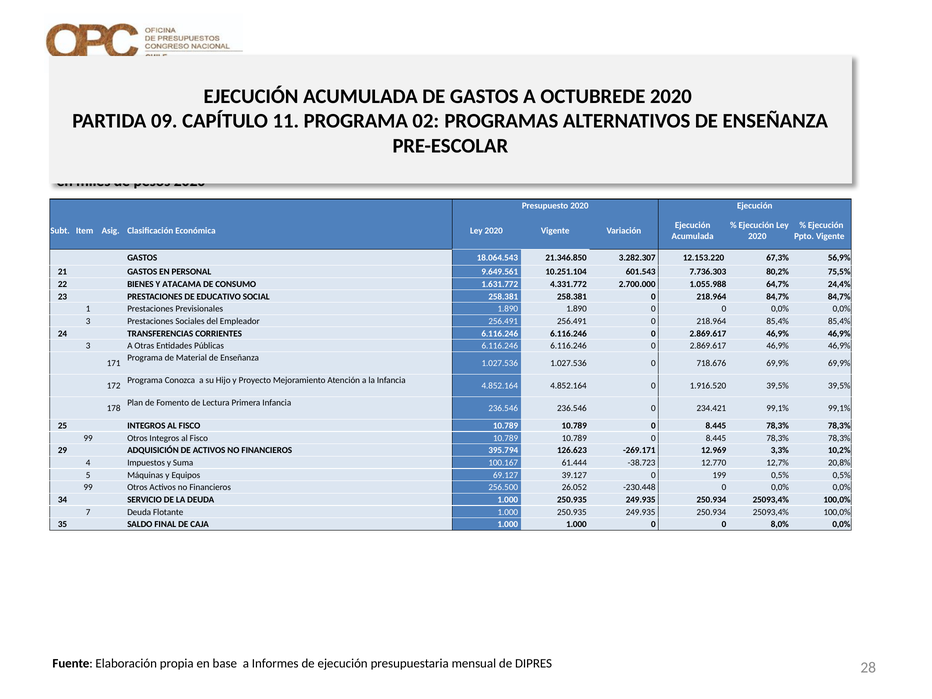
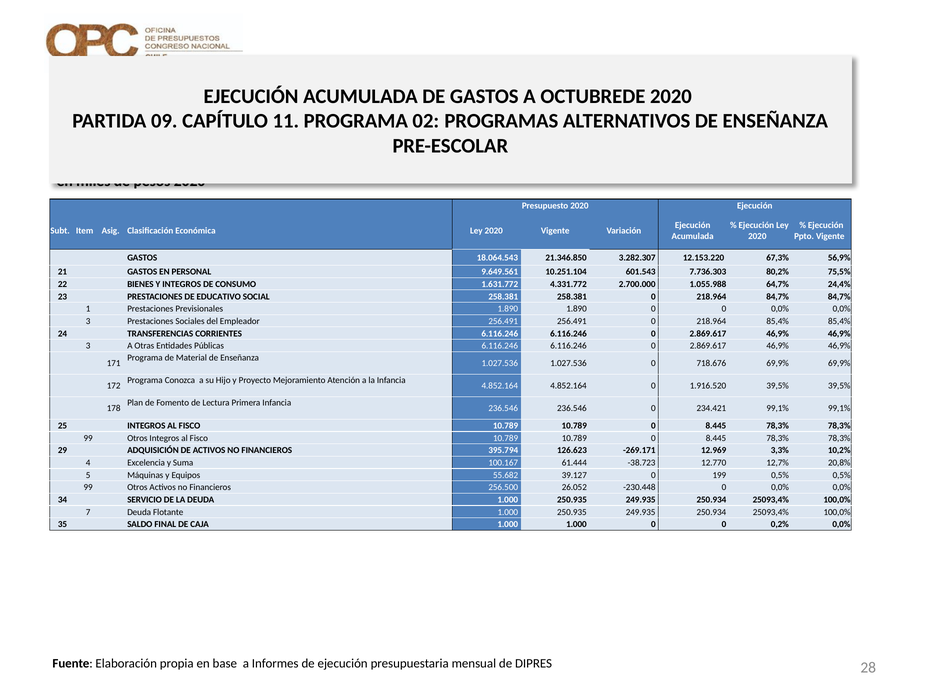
Y ATACAMA: ATACAMA -> INTEGROS
Impuestos: Impuestos -> Excelencia
69.127: 69.127 -> 55.682
8,0%: 8,0% -> 0,2%
